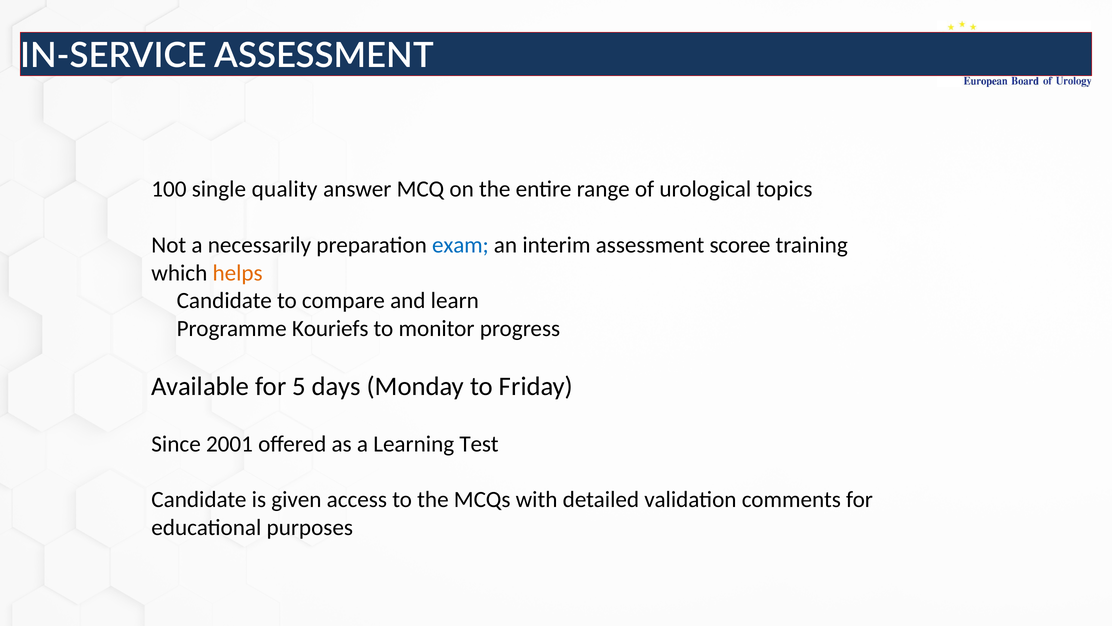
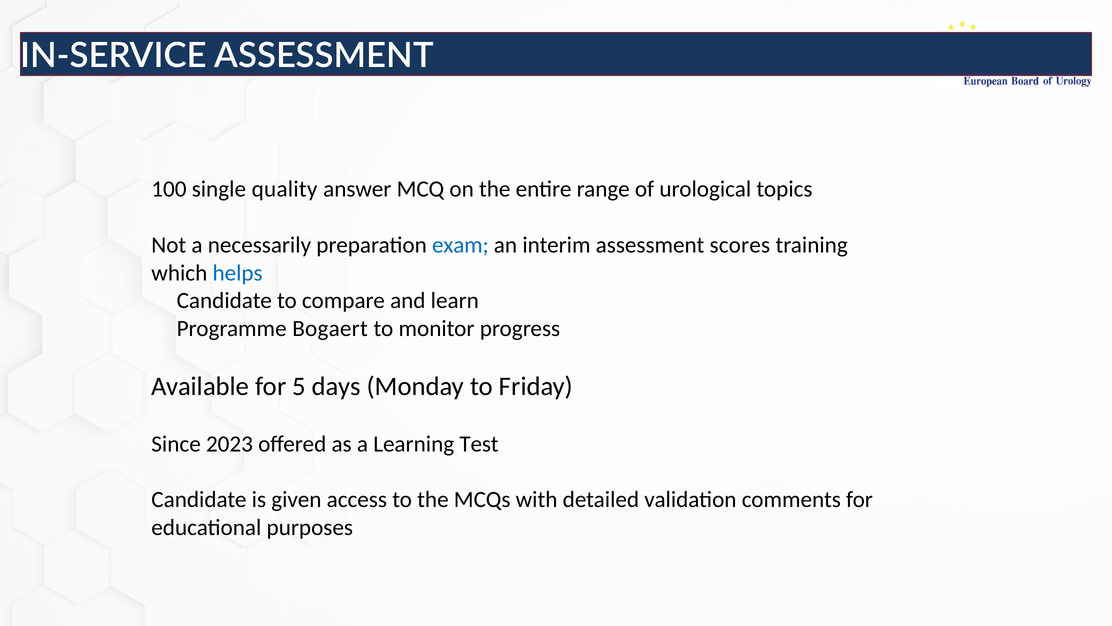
scoree: scoree -> scores
helps colour: orange -> blue
Kouriefs: Kouriefs -> Bogaert
2001: 2001 -> 2023
